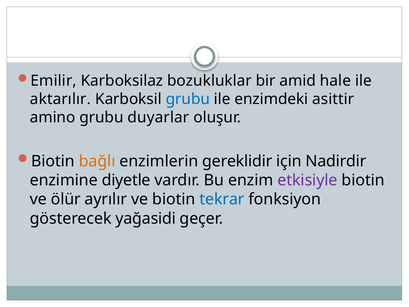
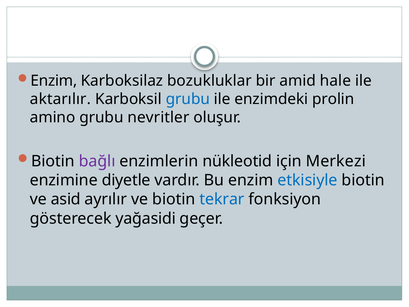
Emilir at (54, 81): Emilir -> Enzim
asittir: asittir -> prolin
duyarlar: duyarlar -> nevritler
bağlı colour: orange -> purple
gereklidir: gereklidir -> nükleotid
Nadirdir: Nadirdir -> Merkezi
etkisiyle colour: purple -> blue
ölür: ölür -> asid
